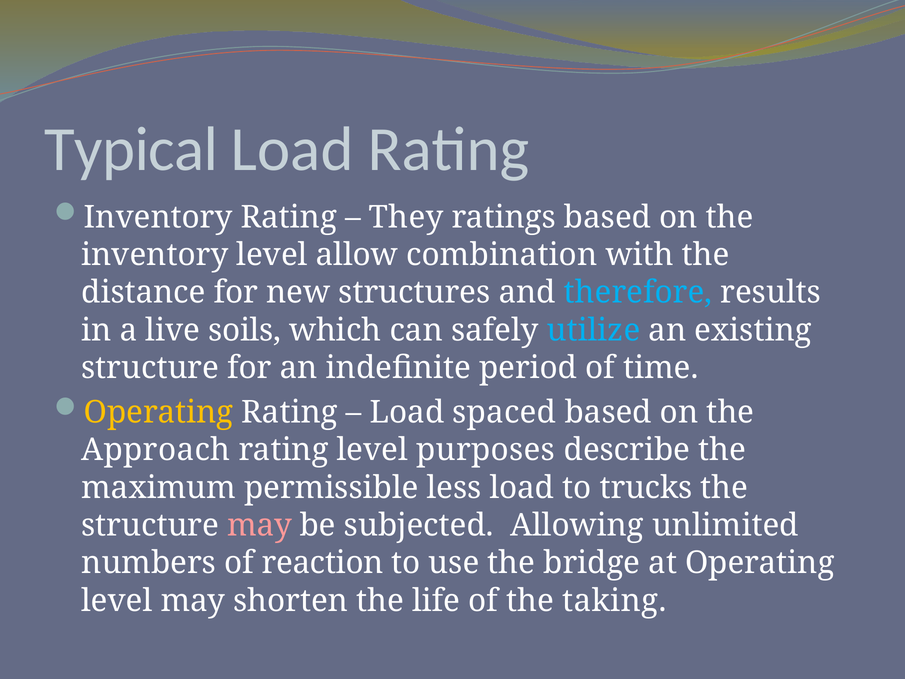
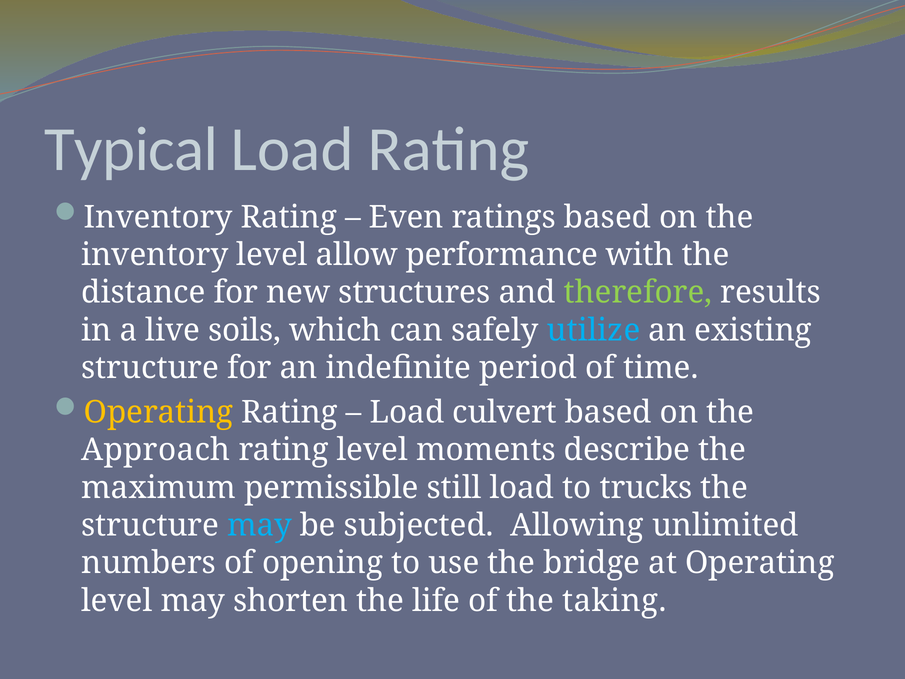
They: They -> Even
combination: combination -> performance
therefore colour: light blue -> light green
spaced: spaced -> culvert
purposes: purposes -> moments
less: less -> still
may at (260, 525) colour: pink -> light blue
reaction: reaction -> opening
